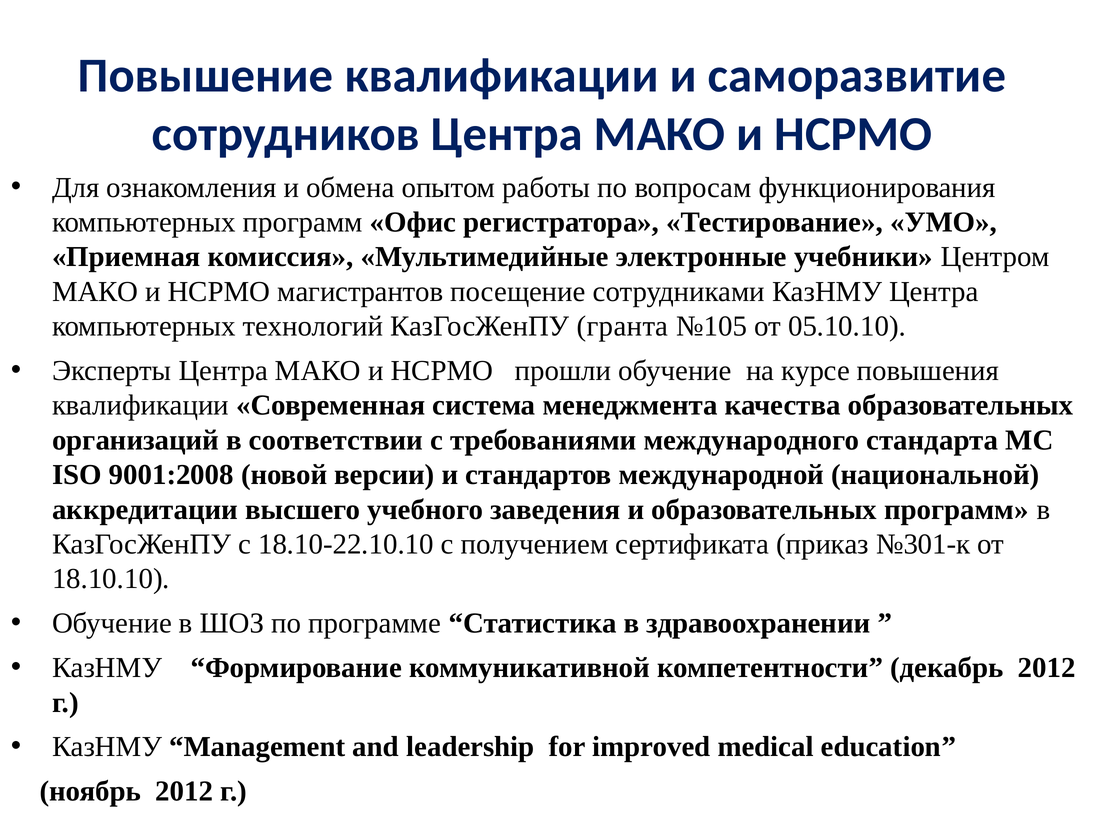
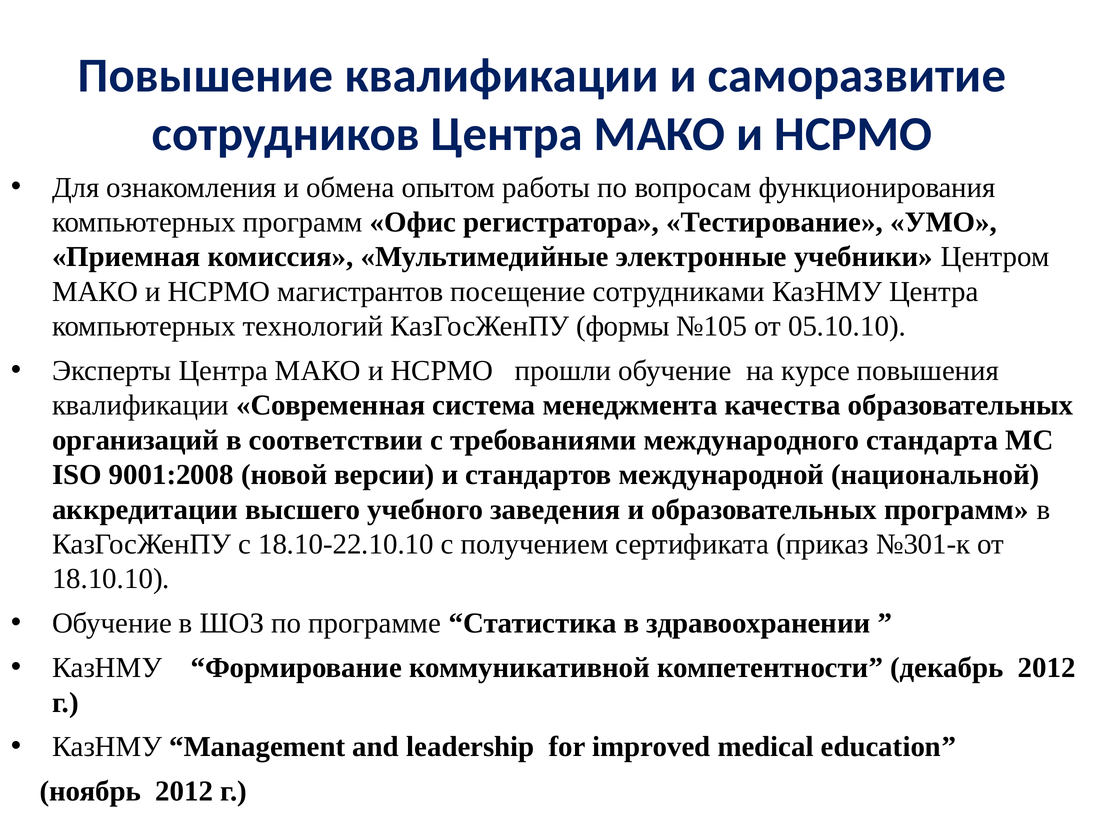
гранта: гранта -> формы
